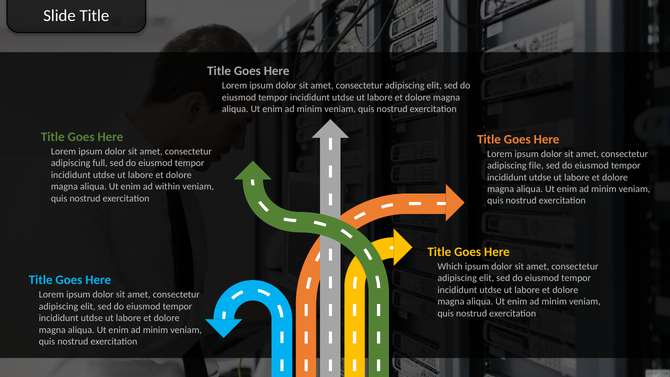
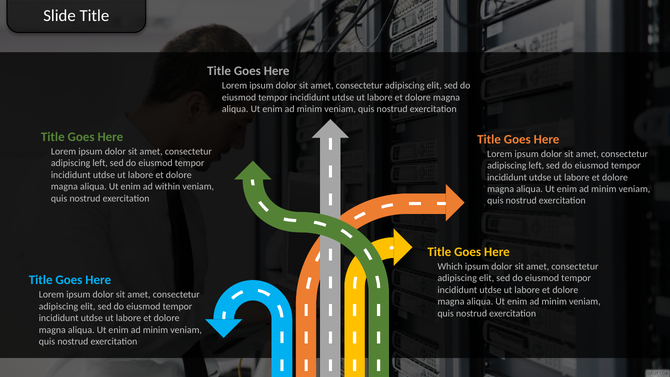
full at (100, 163): full -> left
file at (536, 165): file -> left
